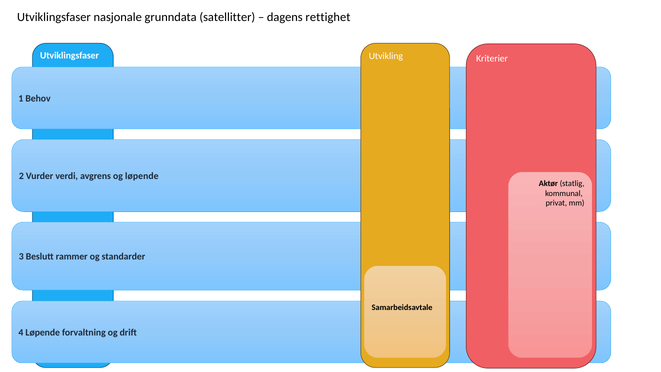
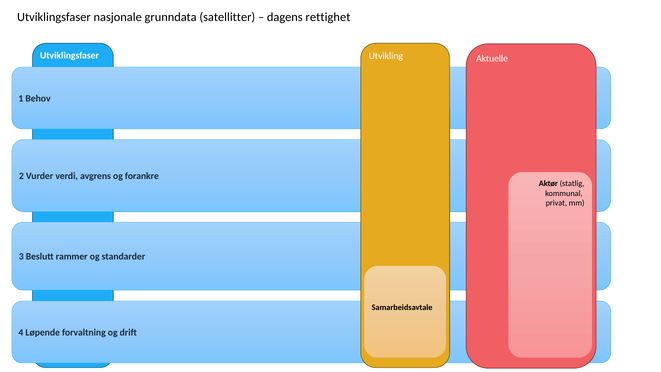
Kriterier: Kriterier -> Aktuelle
og løpende: løpende -> forankre
